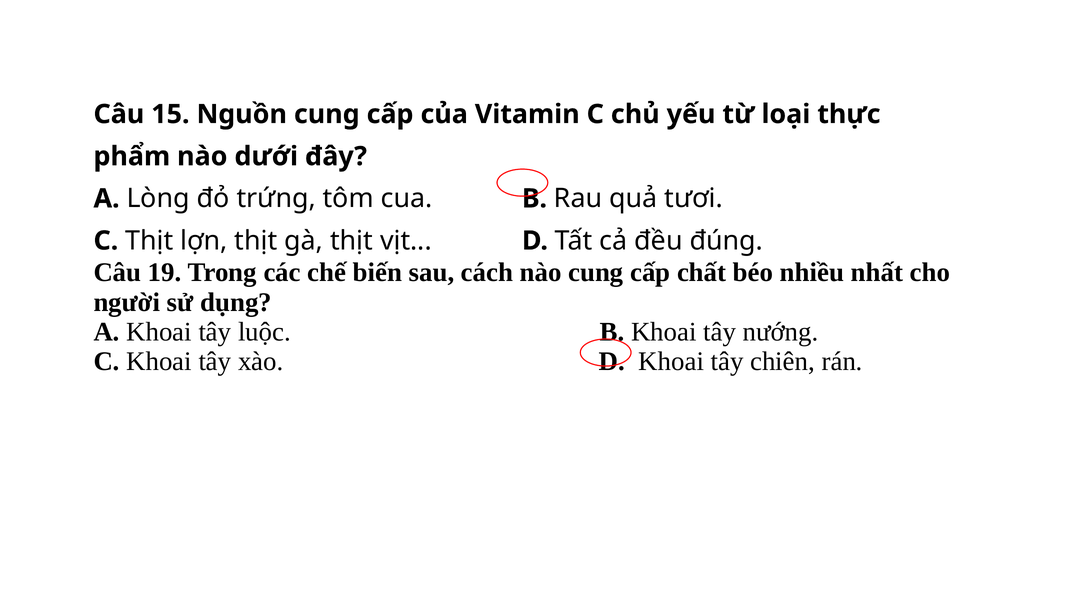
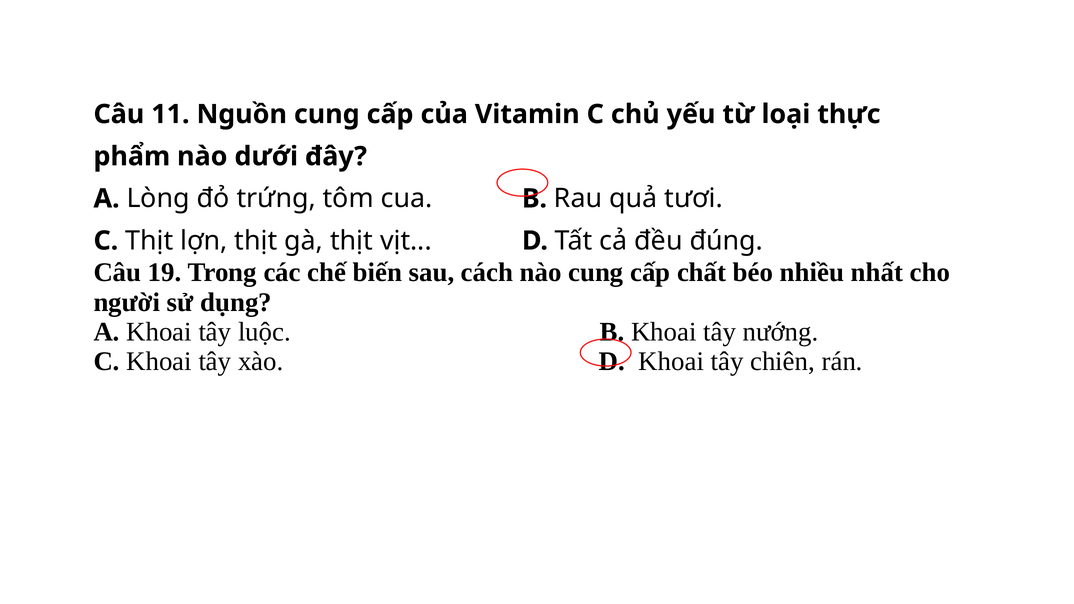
15: 15 -> 11
